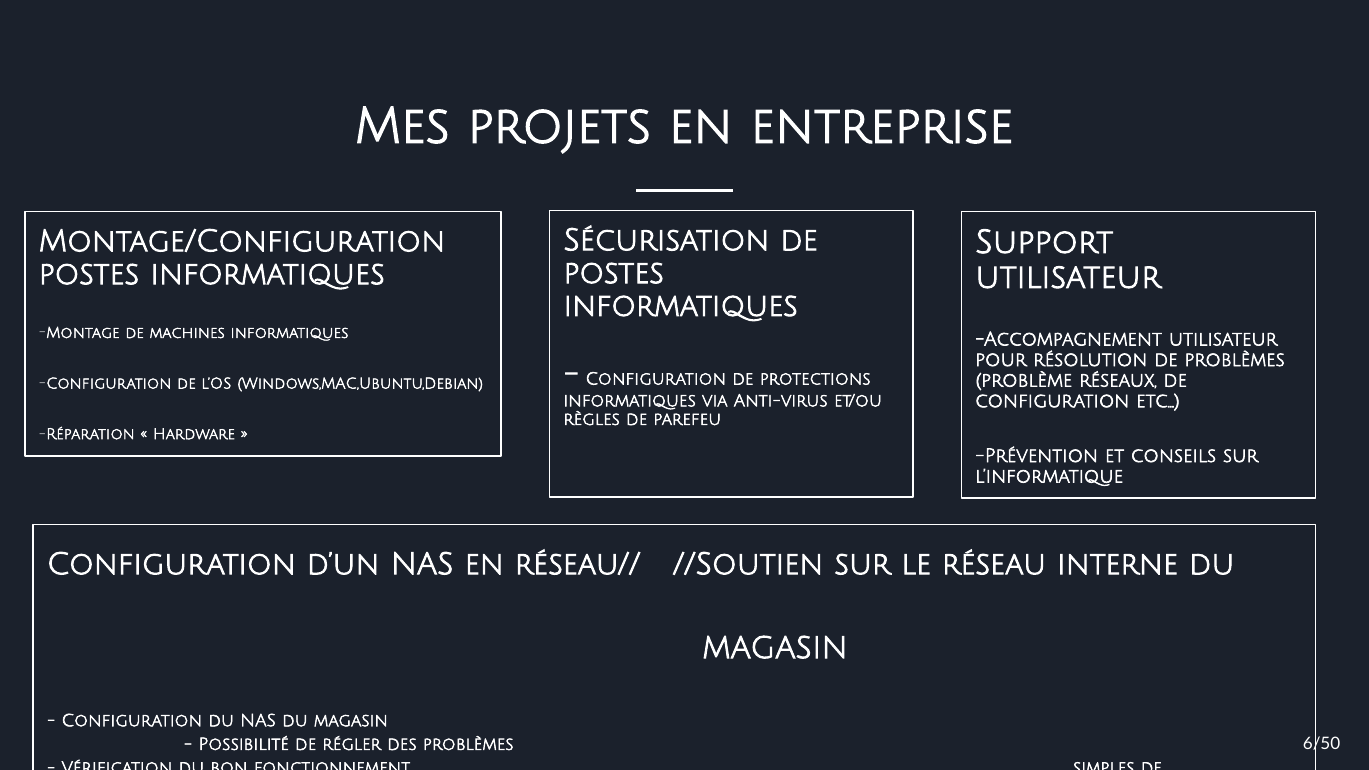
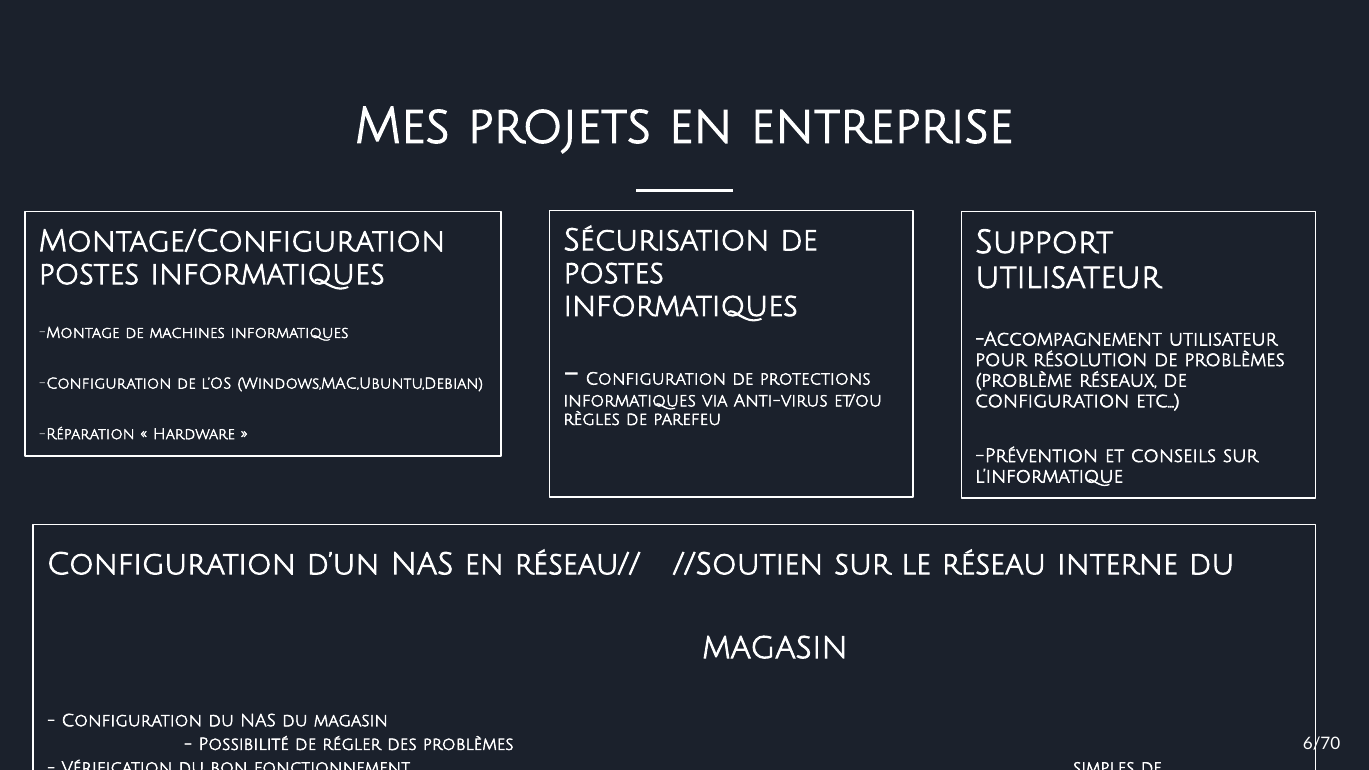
6/50: 6/50 -> 6/70
